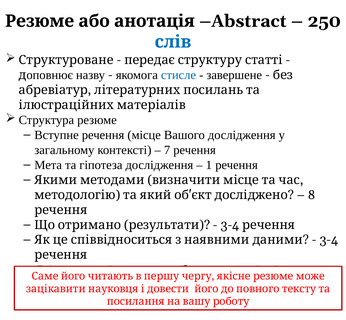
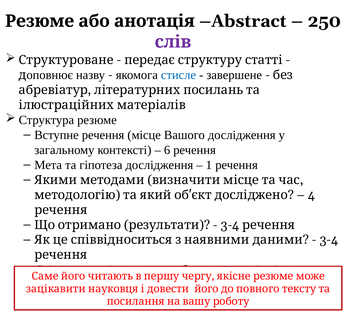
слів colour: blue -> purple
7: 7 -> 6
8: 8 -> 4
